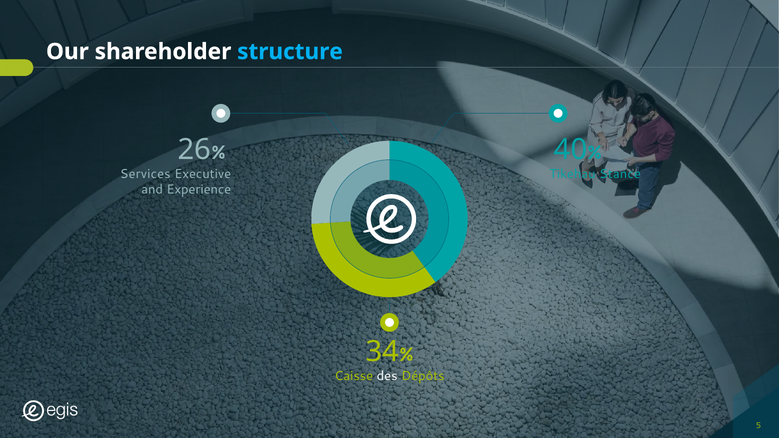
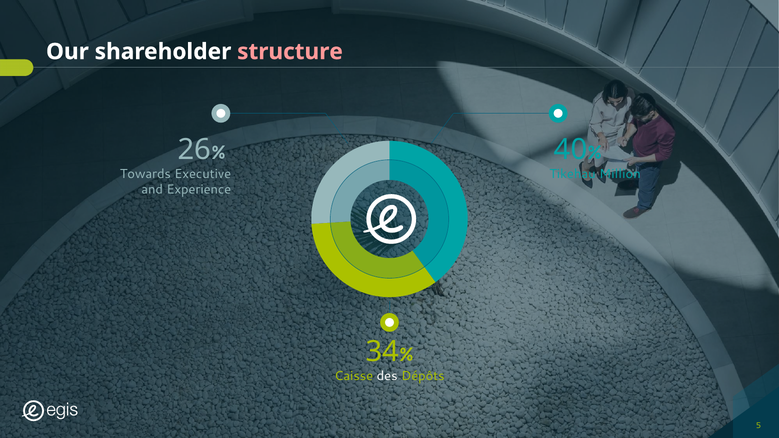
structure colour: light blue -> pink
Services: Services -> Towards
Stance: Stance -> Million
